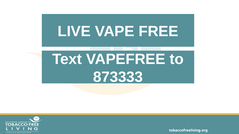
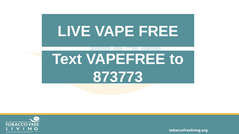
873333: 873333 -> 873773
